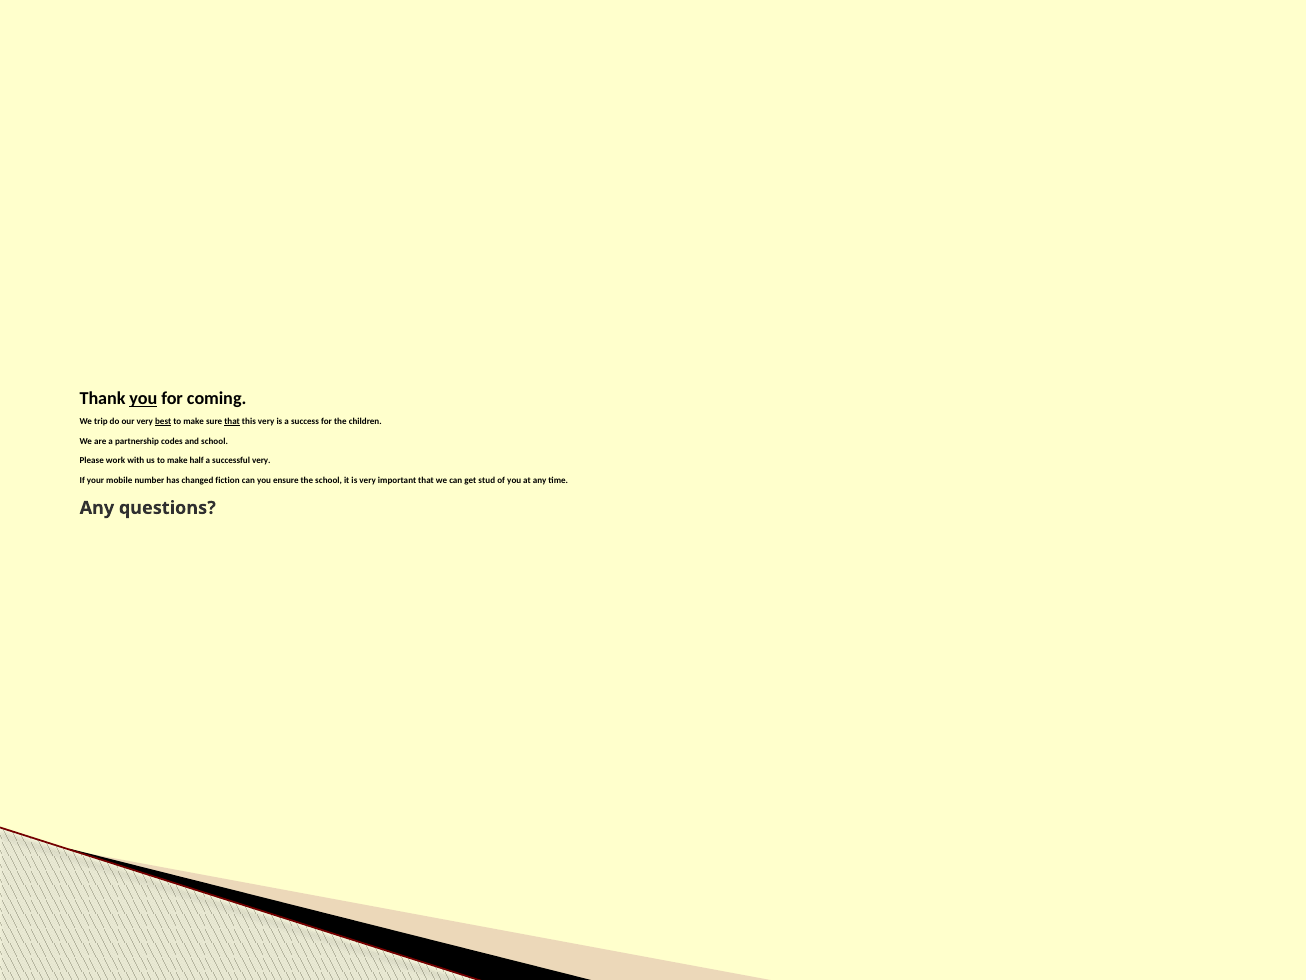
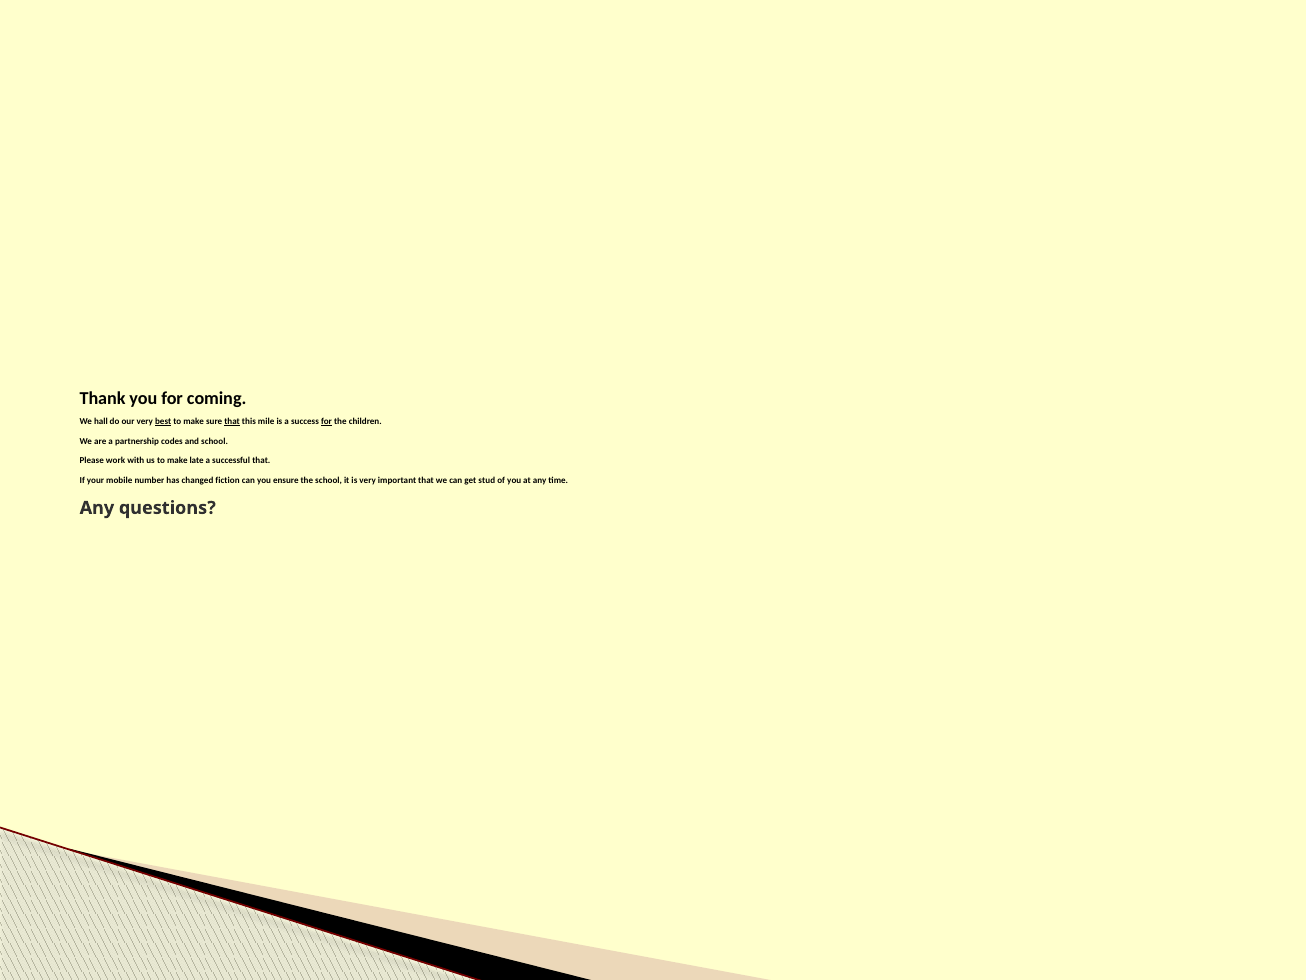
you at (143, 398) underline: present -> none
trip: trip -> hall
this very: very -> mile
for at (326, 421) underline: none -> present
half: half -> late
successful very: very -> that
